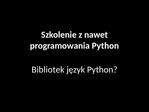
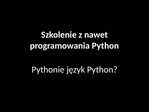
Bibliotek: Bibliotek -> Pythonie
